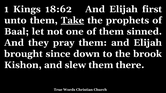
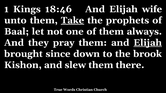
18:62: 18:62 -> 18:46
first: first -> wife
sinned: sinned -> always
Elijah at (148, 43) underline: none -> present
